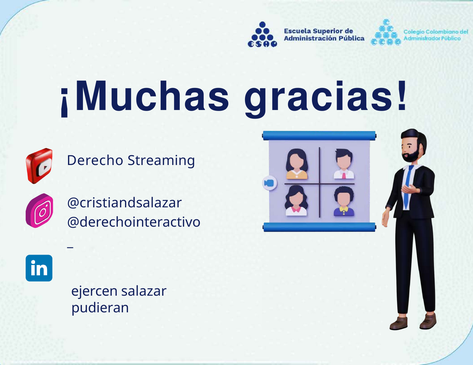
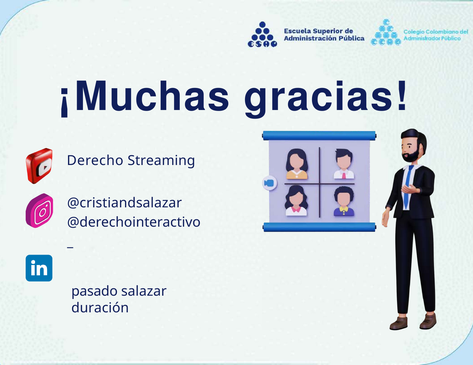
ejercen: ejercen -> pasado
pudieran: pudieran -> duración
